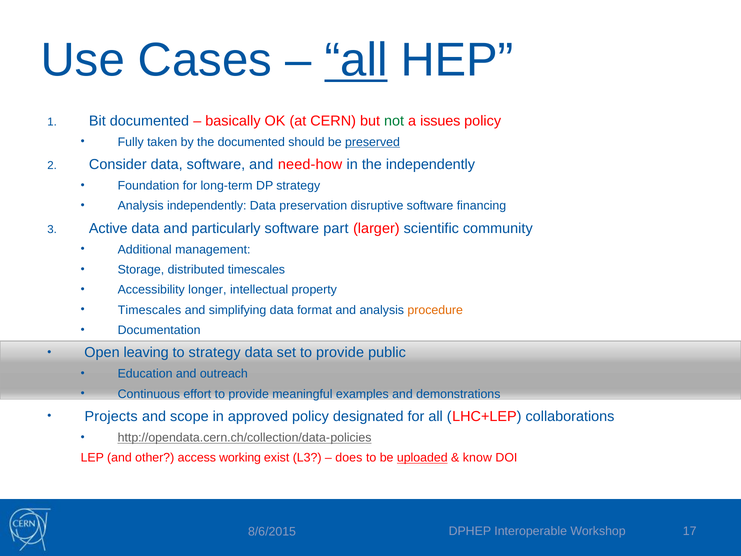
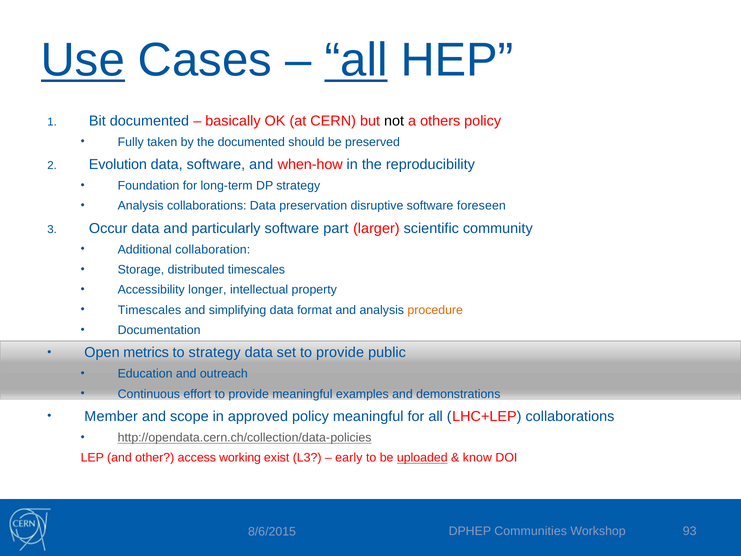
Use underline: none -> present
not colour: green -> black
issues: issues -> others
preserved underline: present -> none
Consider: Consider -> Evolution
need-how: need-how -> when-how
the independently: independently -> reproducibility
Analysis independently: independently -> collaborations
financing: financing -> foreseen
Active: Active -> Occur
management: management -> collaboration
leaving: leaving -> metrics
Projects: Projects -> Member
policy designated: designated -> meaningful
does: does -> early
Interoperable: Interoperable -> Communities
17: 17 -> 93
